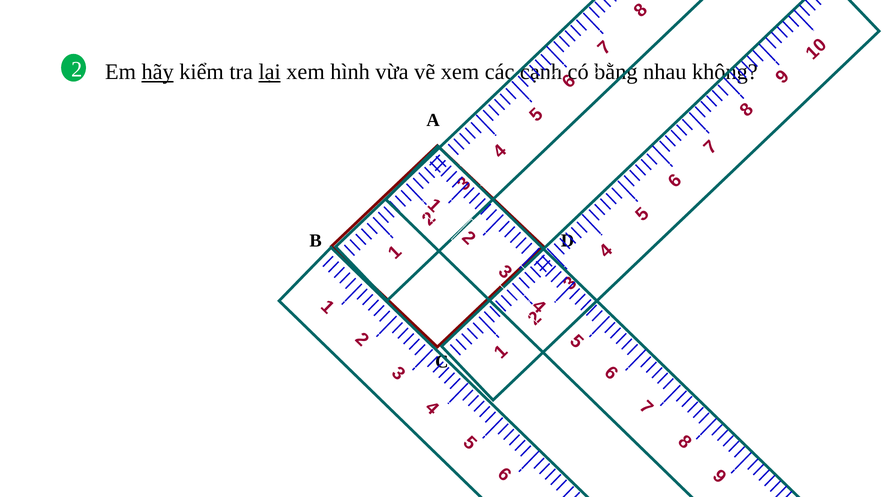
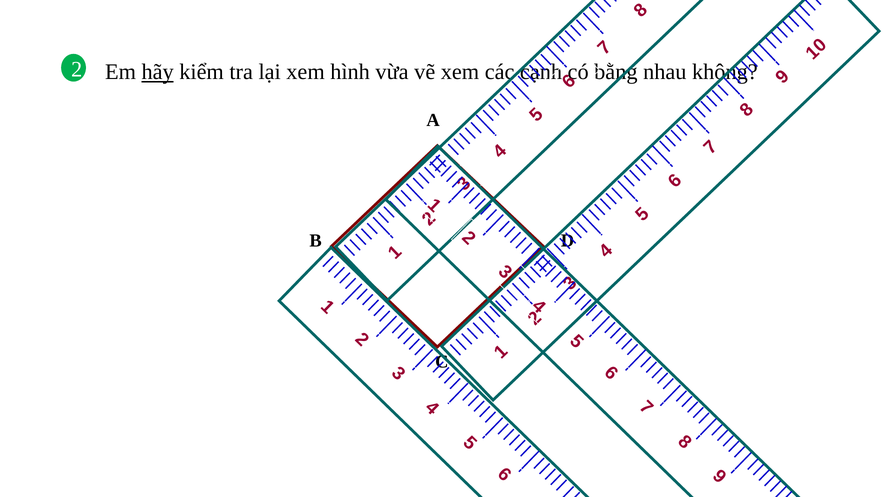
lại underline: present -> none
